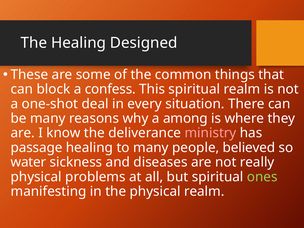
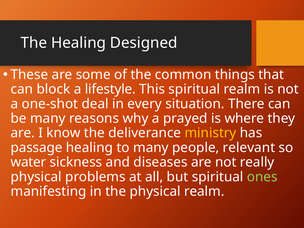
confess: confess -> lifestyle
among: among -> prayed
ministry colour: pink -> yellow
believed: believed -> relevant
